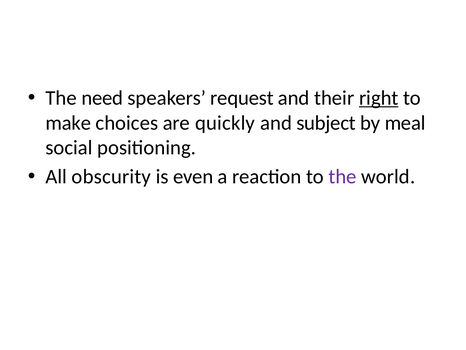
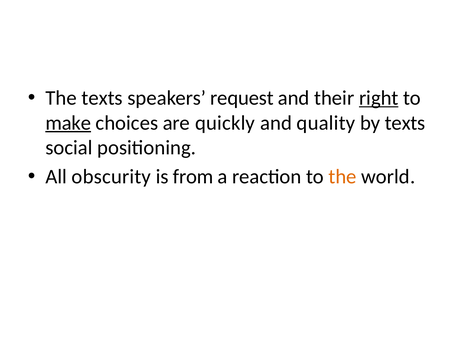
The need: need -> texts
make underline: none -> present
subject: subject -> quality
by meal: meal -> texts
even: even -> from
the at (343, 177) colour: purple -> orange
